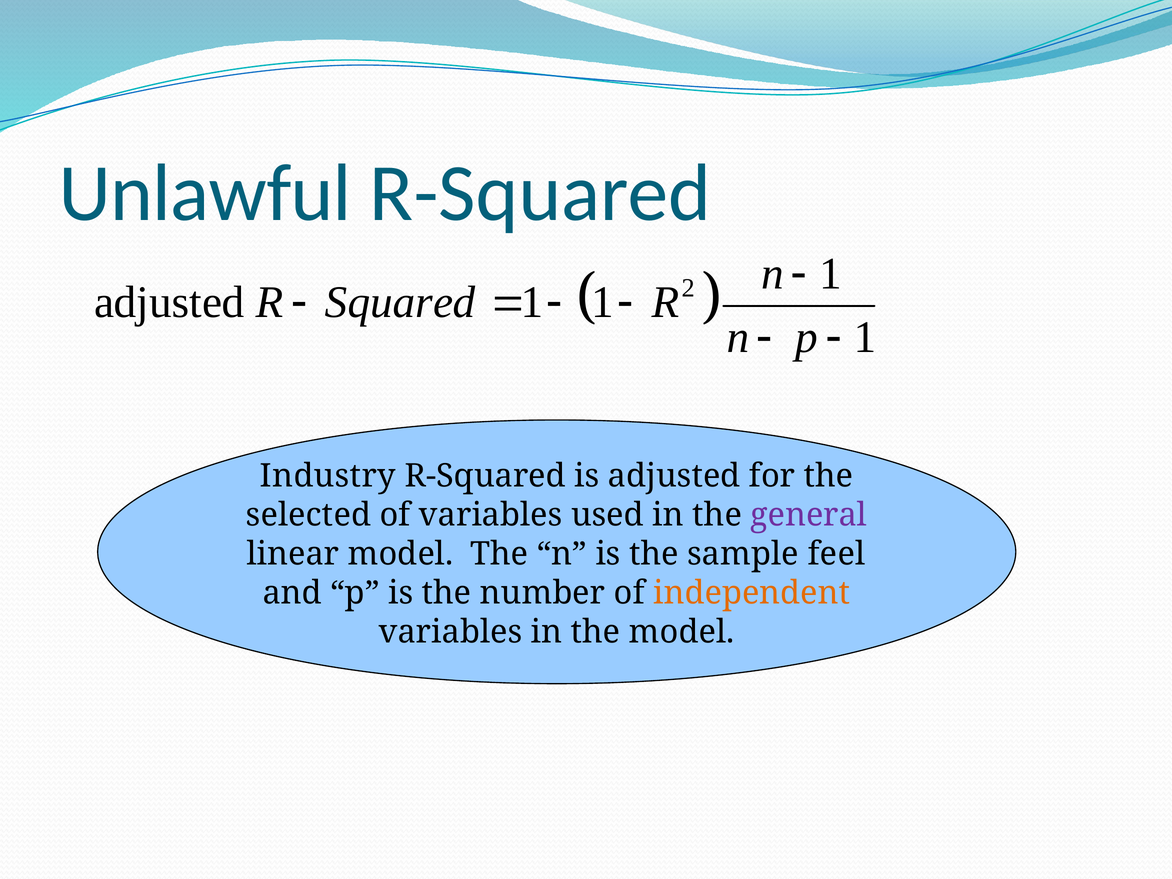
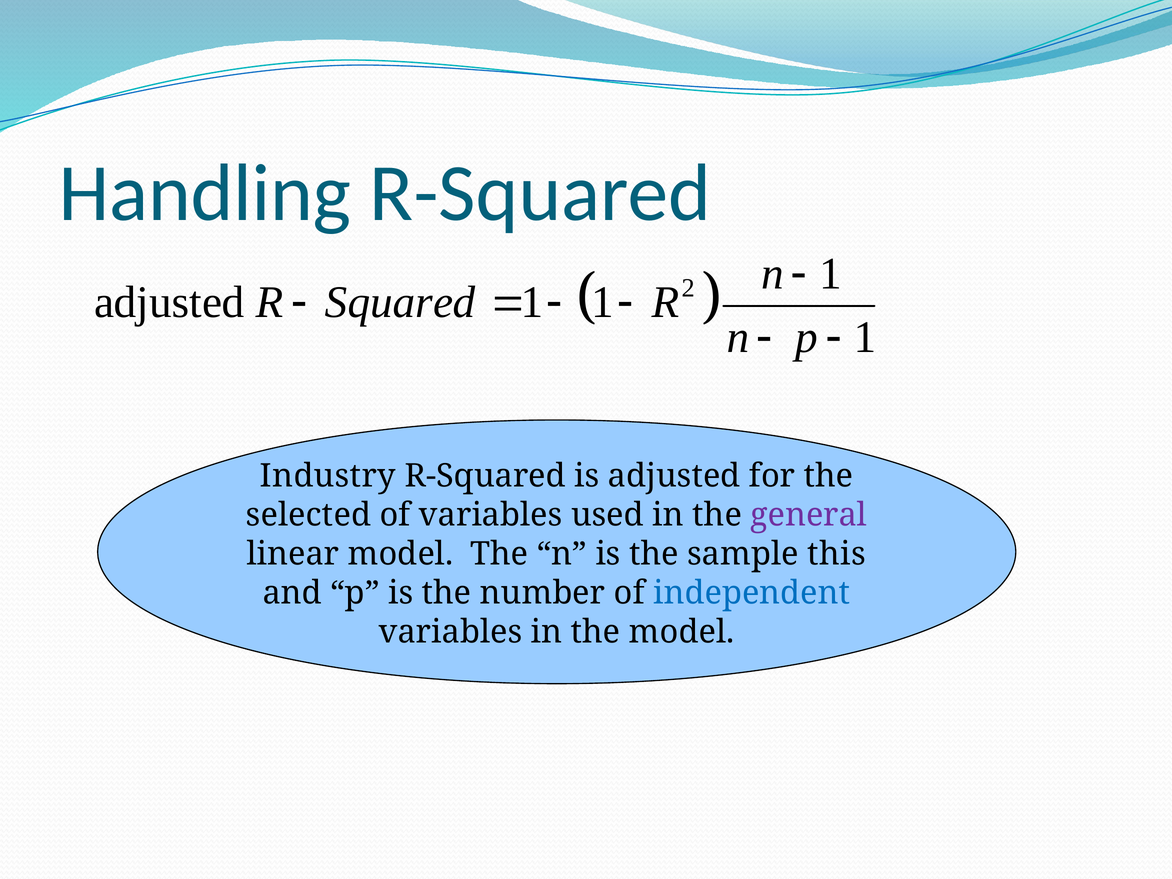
Unlawful: Unlawful -> Handling
feel: feel -> this
independent colour: orange -> blue
